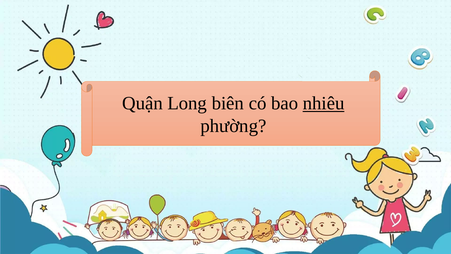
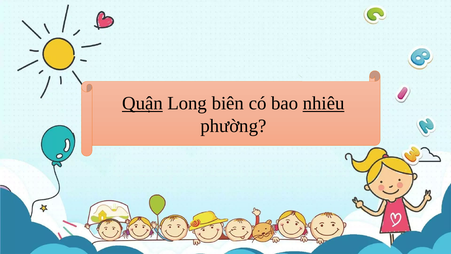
Quận underline: none -> present
